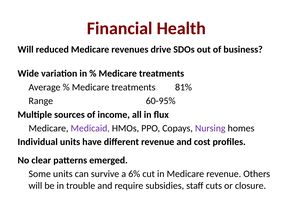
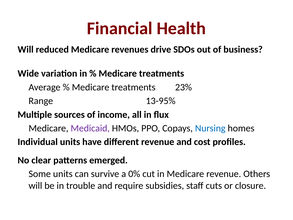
81%: 81% -> 23%
60-95%: 60-95% -> 13-95%
Nursing colour: purple -> blue
6%: 6% -> 0%
